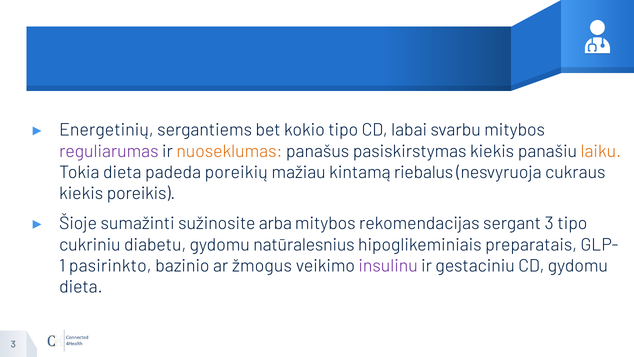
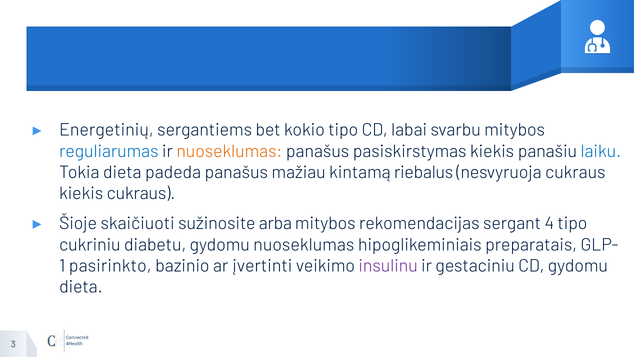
reguliarumas colour: purple -> blue
laiku colour: orange -> blue
padeda poreikių: poreikių -> panašus
kiekis poreikis: poreikis -> cukraus
sumažinti: sumažinti -> skaičiuoti
sergant 3: 3 -> 4
gydomu natūralesnius: natūralesnius -> nuoseklumas
žmogus: žmogus -> įvertinti
